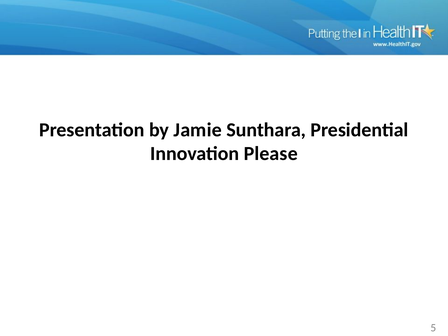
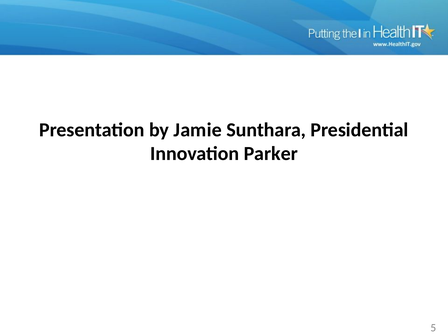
Please: Please -> Parker
